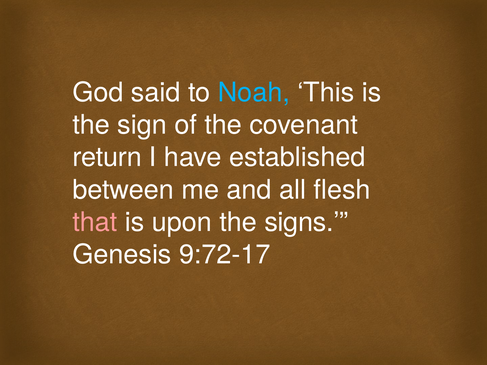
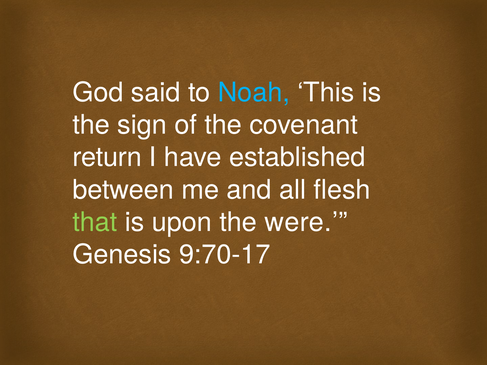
that colour: pink -> light green
signs: signs -> were
9:72-17: 9:72-17 -> 9:70-17
